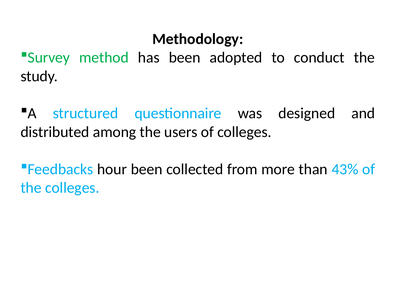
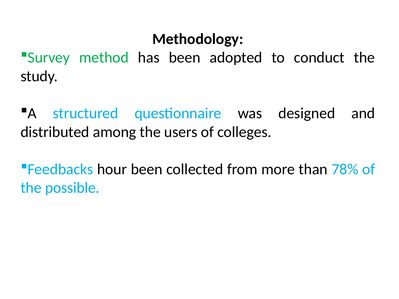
43%: 43% -> 78%
the colleges: colleges -> possible
